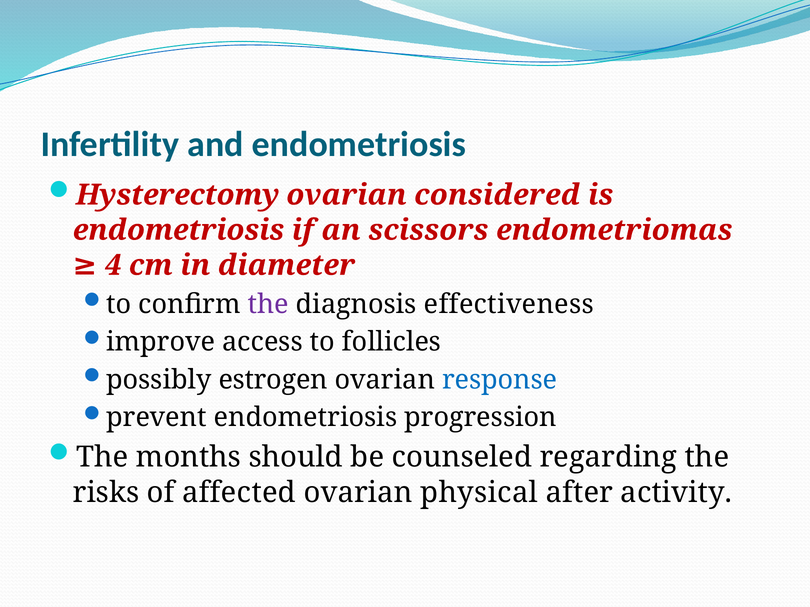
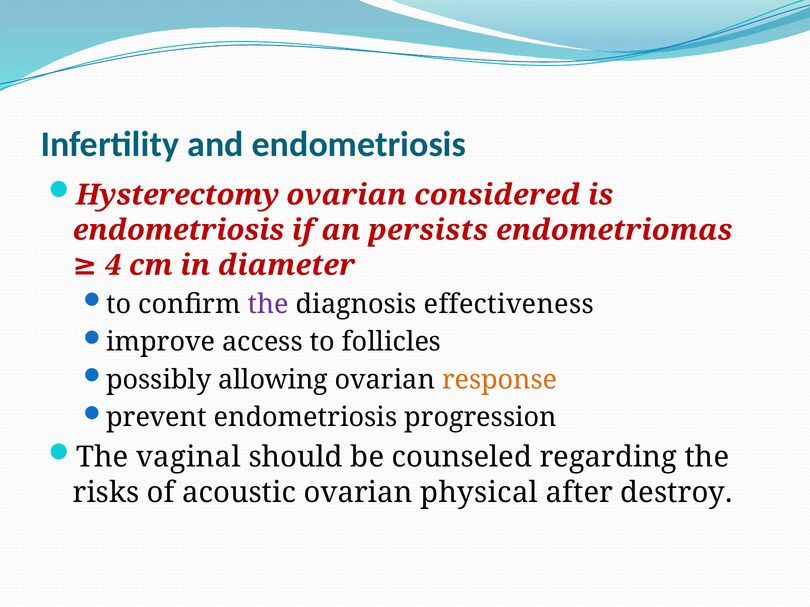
scissors: scissors -> persists
estrogen: estrogen -> allowing
response colour: blue -> orange
months: months -> vaginal
affected: affected -> acoustic
activity: activity -> destroy
